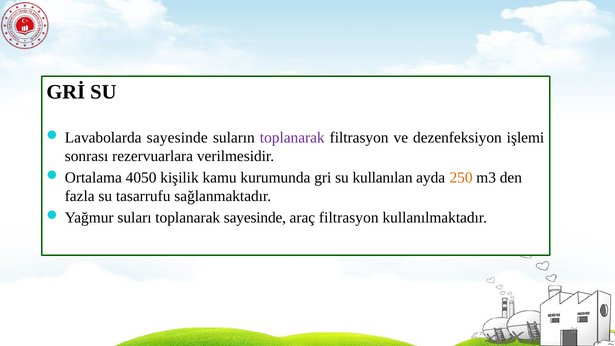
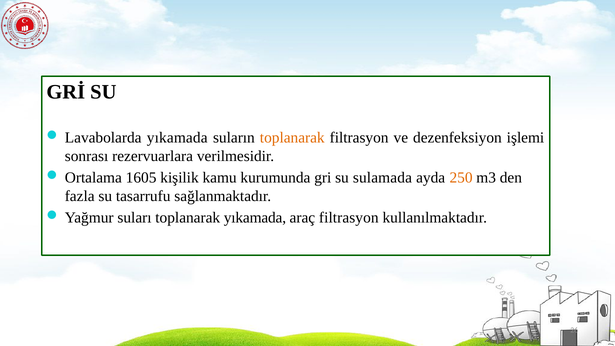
Lavabolarda sayesinde: sayesinde -> yıkamada
toplanarak at (292, 138) colour: purple -> orange
4050: 4050 -> 1605
kullanılan: kullanılan -> sulamada
toplanarak sayesinde: sayesinde -> yıkamada
